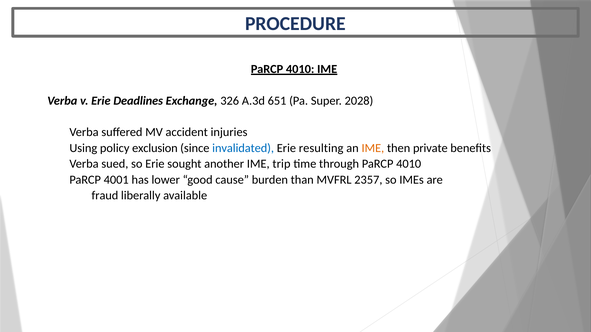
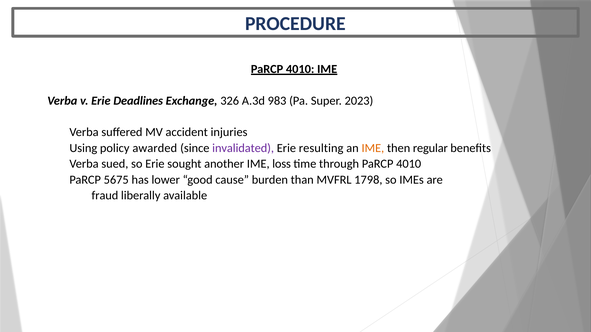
651: 651 -> 983
2028: 2028 -> 2023
exclusion: exclusion -> awarded
invalidated colour: blue -> purple
private: private -> regular
trip: trip -> loss
4001: 4001 -> 5675
2357: 2357 -> 1798
